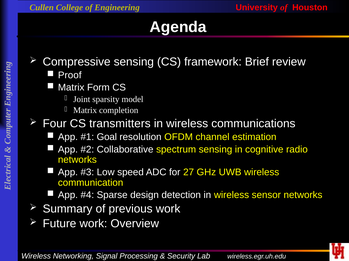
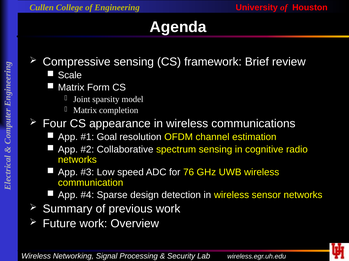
Proof: Proof -> Scale
transmitters: transmitters -> appearance
27: 27 -> 76
